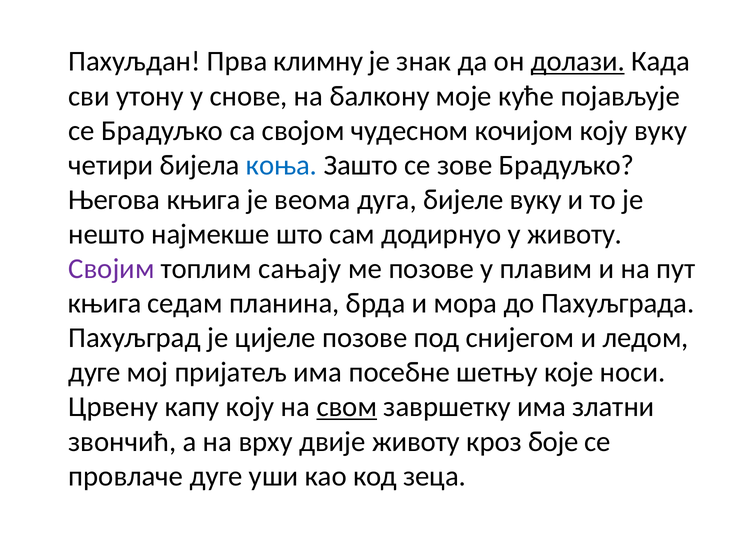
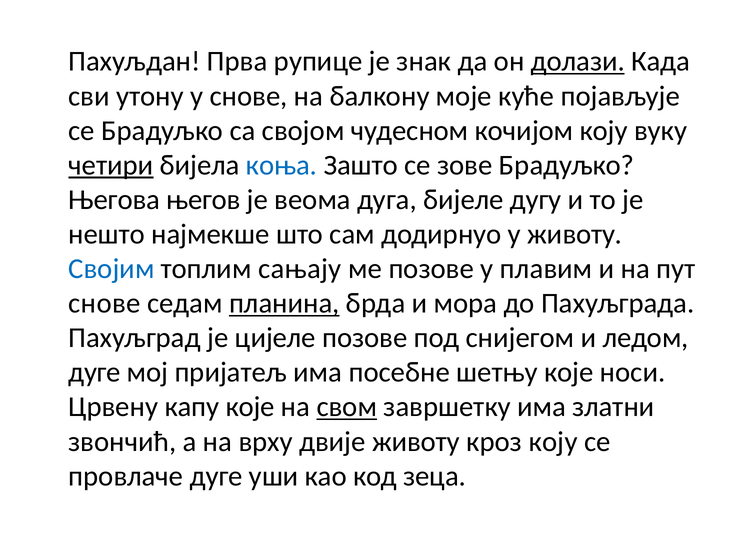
климну: климну -> рупице
четири underline: none -> present
Његова књига: књига -> његов
бијеле вуку: вуку -> дугу
Својим colour: purple -> blue
књига at (105, 303): књига -> снове
планина underline: none -> present
капу коју: коју -> које
кроз боје: боје -> коју
